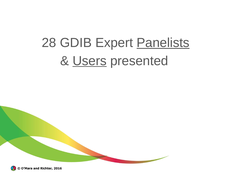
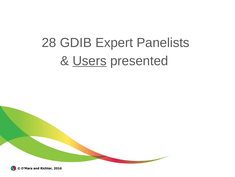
Panelists underline: present -> none
